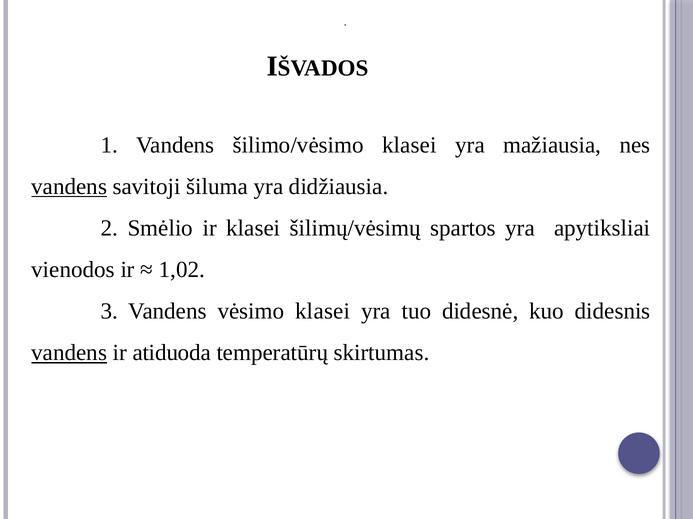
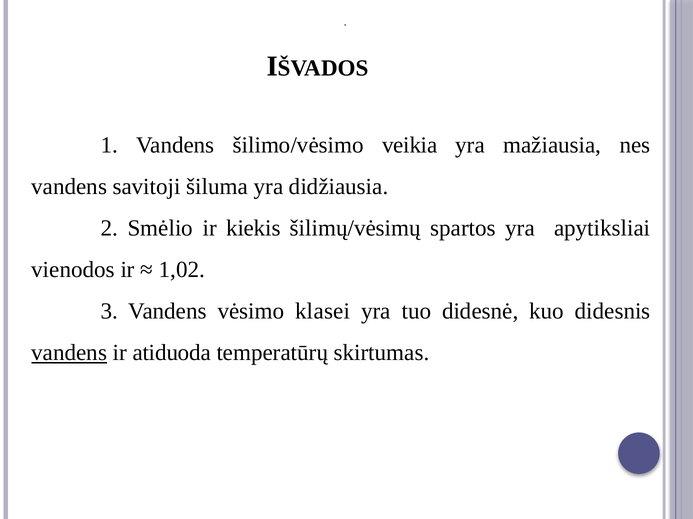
šilimo/vėsimo klasei: klasei -> veikia
vandens at (69, 187) underline: present -> none
ir klasei: klasei -> kiekis
